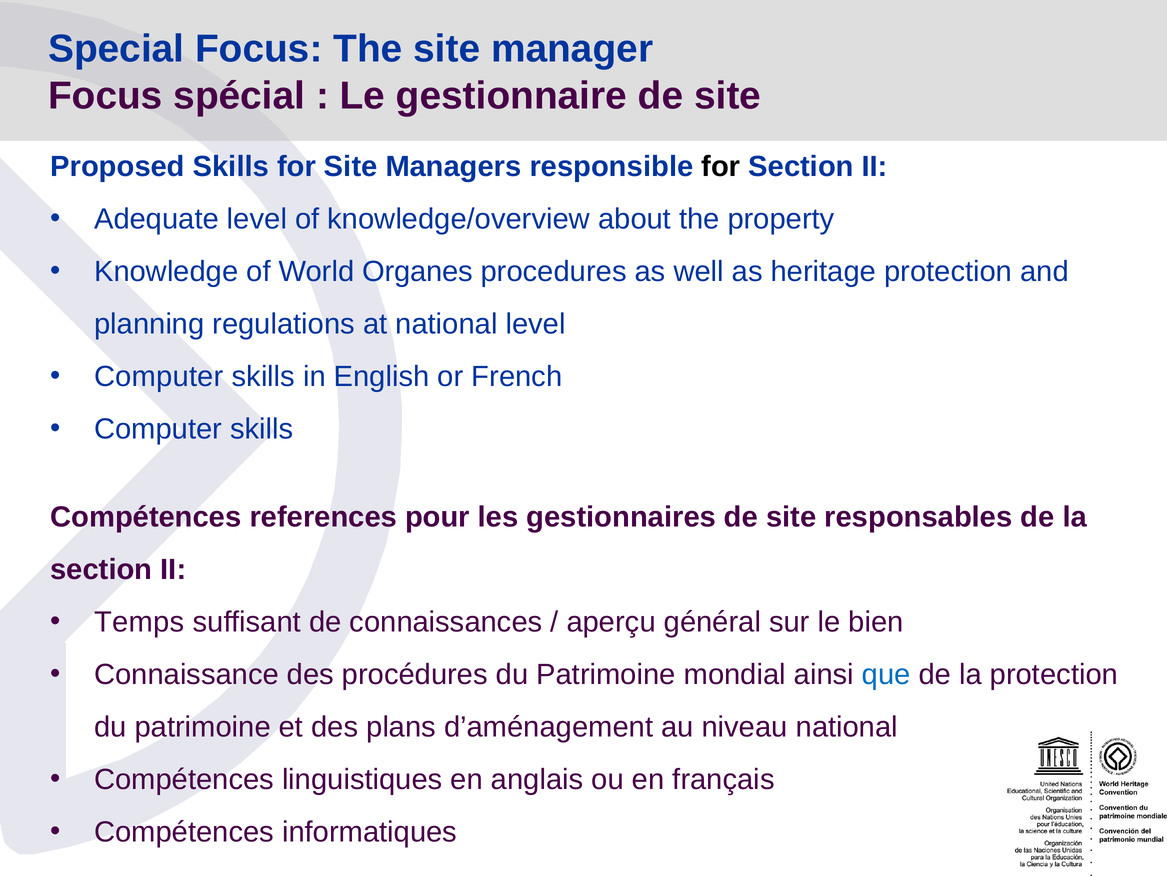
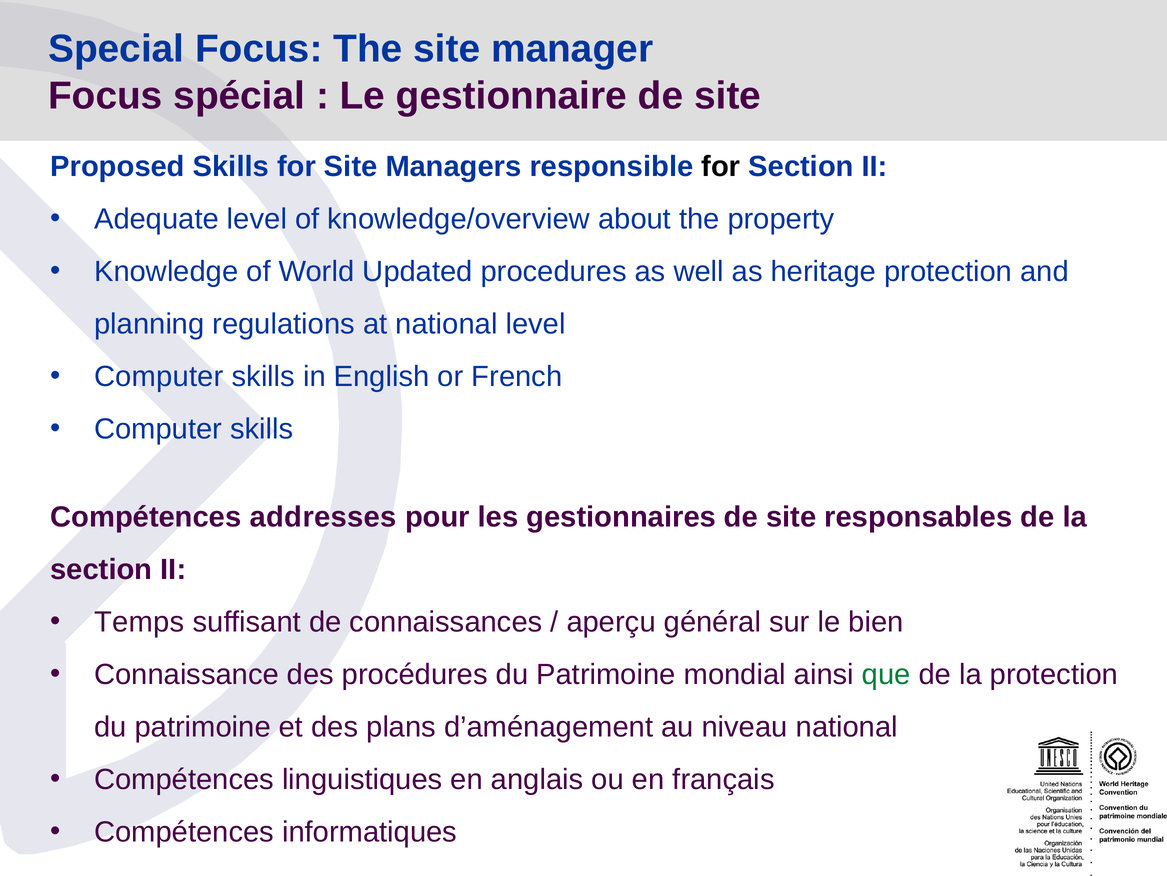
Organes: Organes -> Updated
references: references -> addresses
que colour: blue -> green
